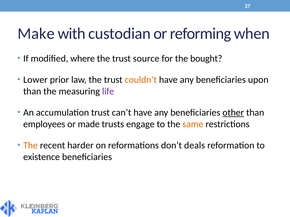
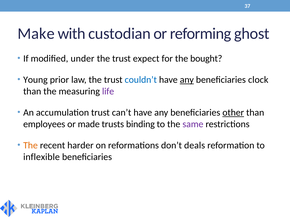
when: when -> ghost
where: where -> under
source: source -> expect
Lower: Lower -> Young
couldn’t colour: orange -> blue
any at (187, 80) underline: none -> present
upon: upon -> clock
engage: engage -> binding
same colour: orange -> purple
existence: existence -> inflexible
